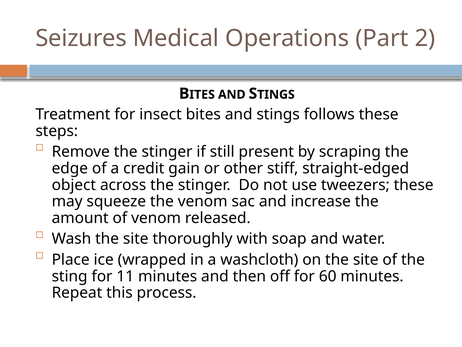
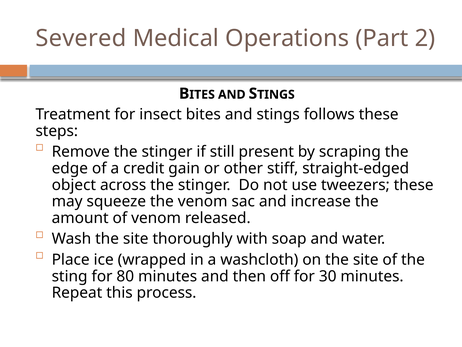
Seizures: Seizures -> Severed
11: 11 -> 80
60: 60 -> 30
